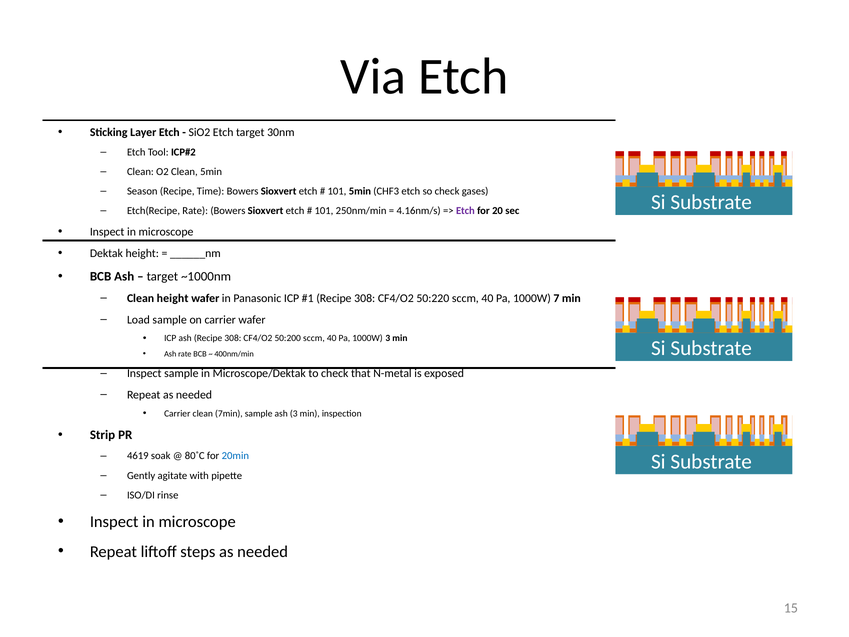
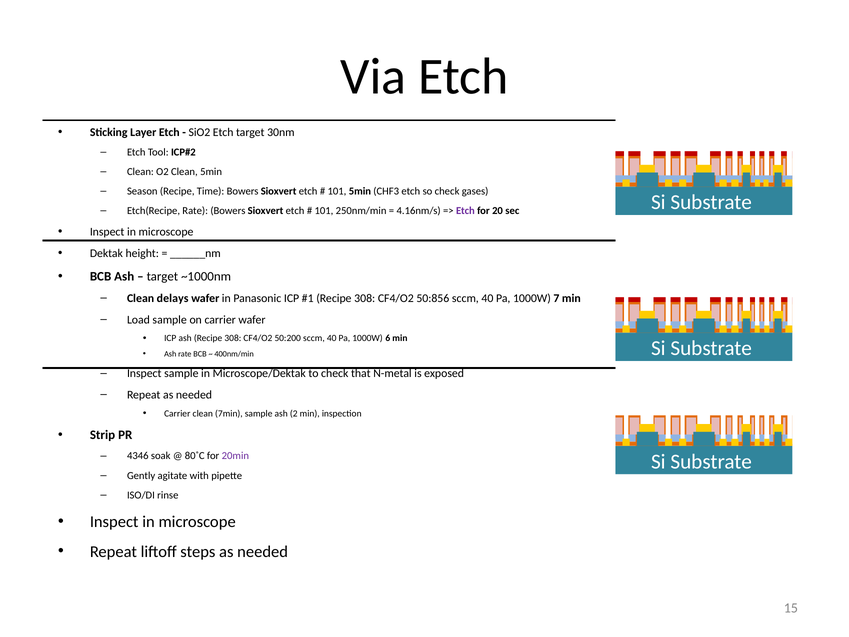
Clean height: height -> delays
50:220: 50:220 -> 50:856
1000W 3: 3 -> 6
ash 3: 3 -> 2
4619: 4619 -> 4346
20min colour: blue -> purple
